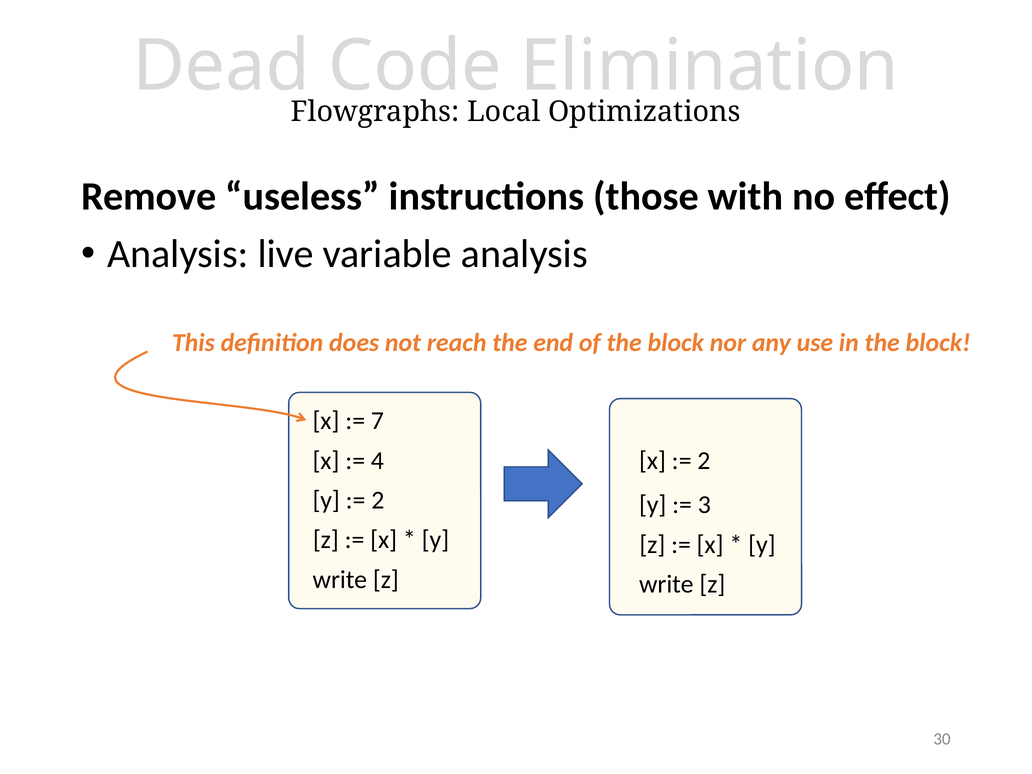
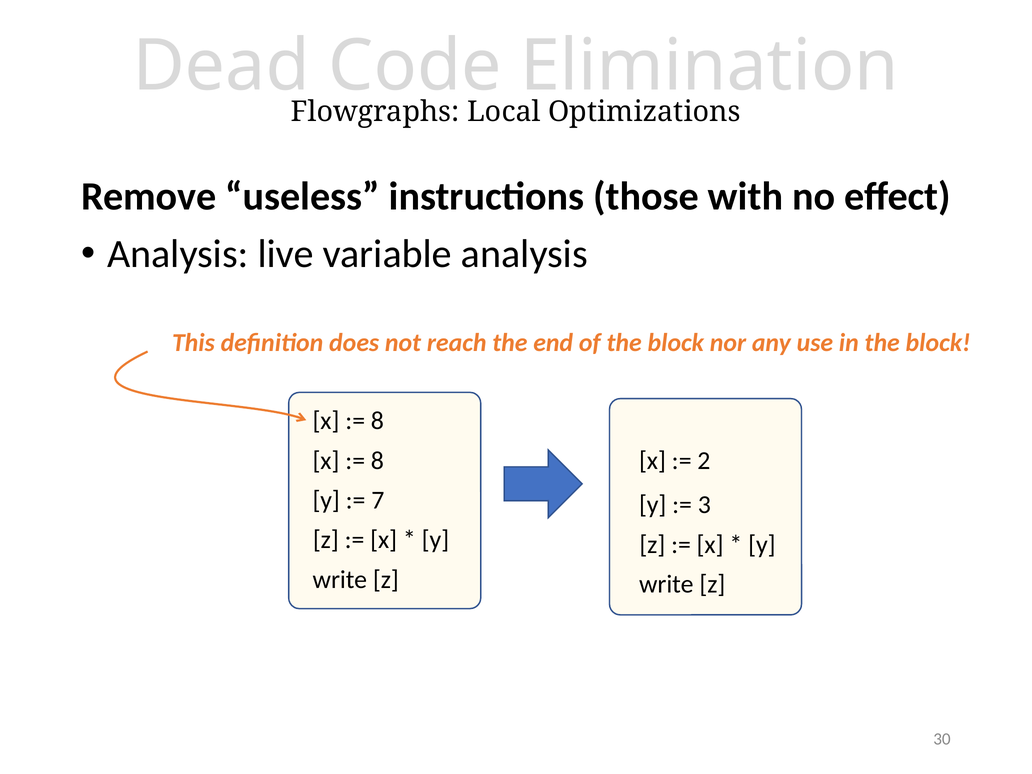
7 at (377, 421): 7 -> 8
4 at (377, 461): 4 -> 8
2 at (378, 500): 2 -> 7
